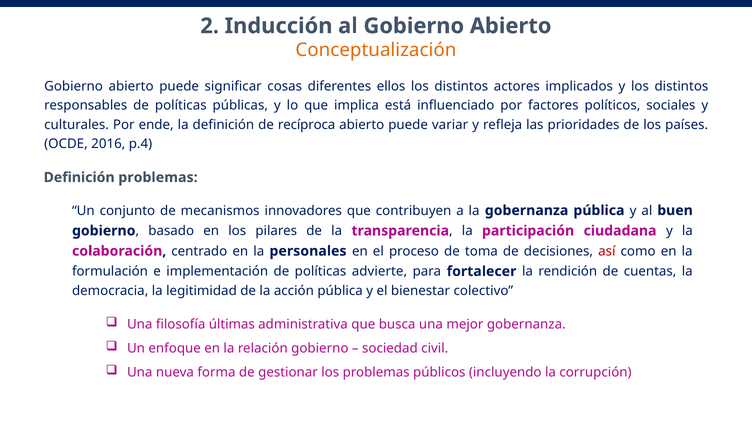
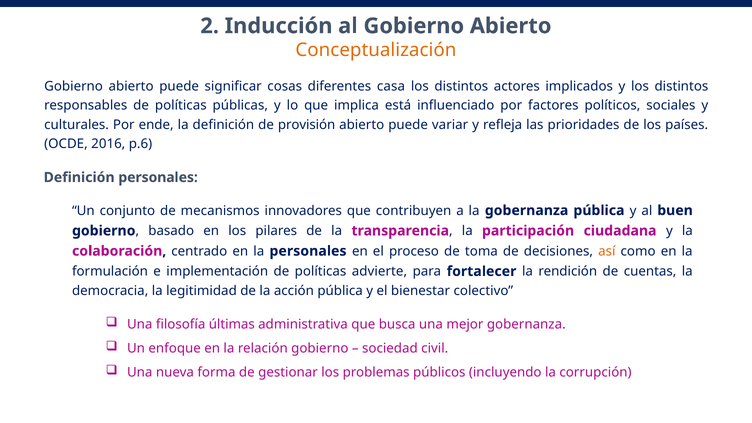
ellos: ellos -> casa
recíproca: recíproca -> provisión
p.4: p.4 -> p.6
Definición problemas: problemas -> personales
así colour: red -> orange
